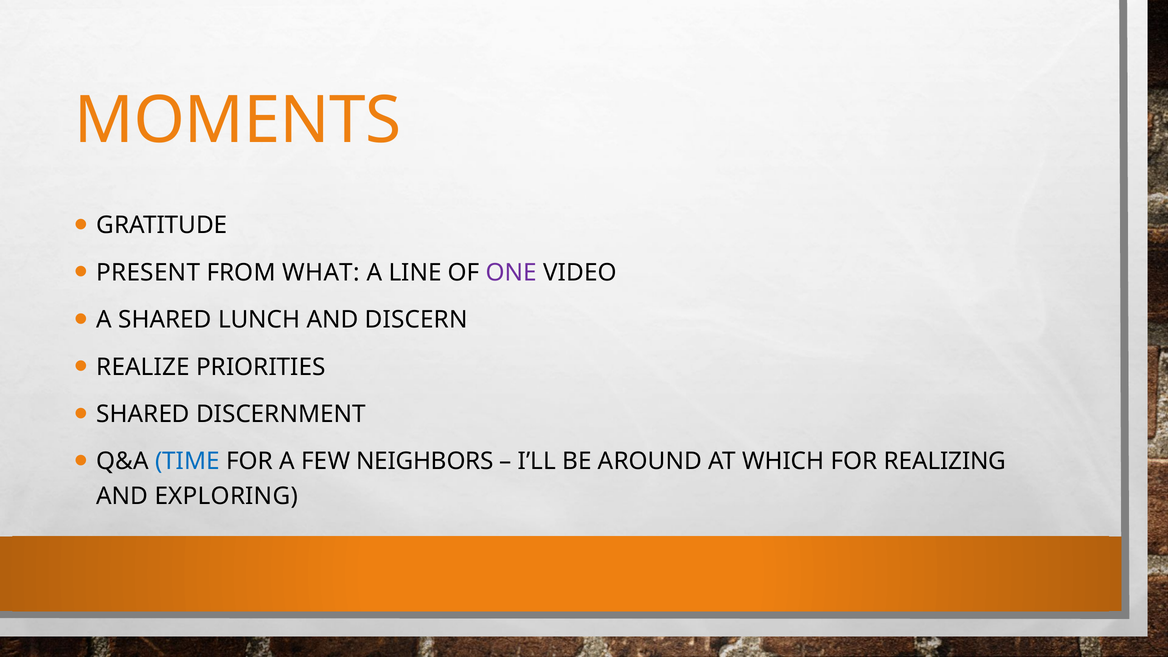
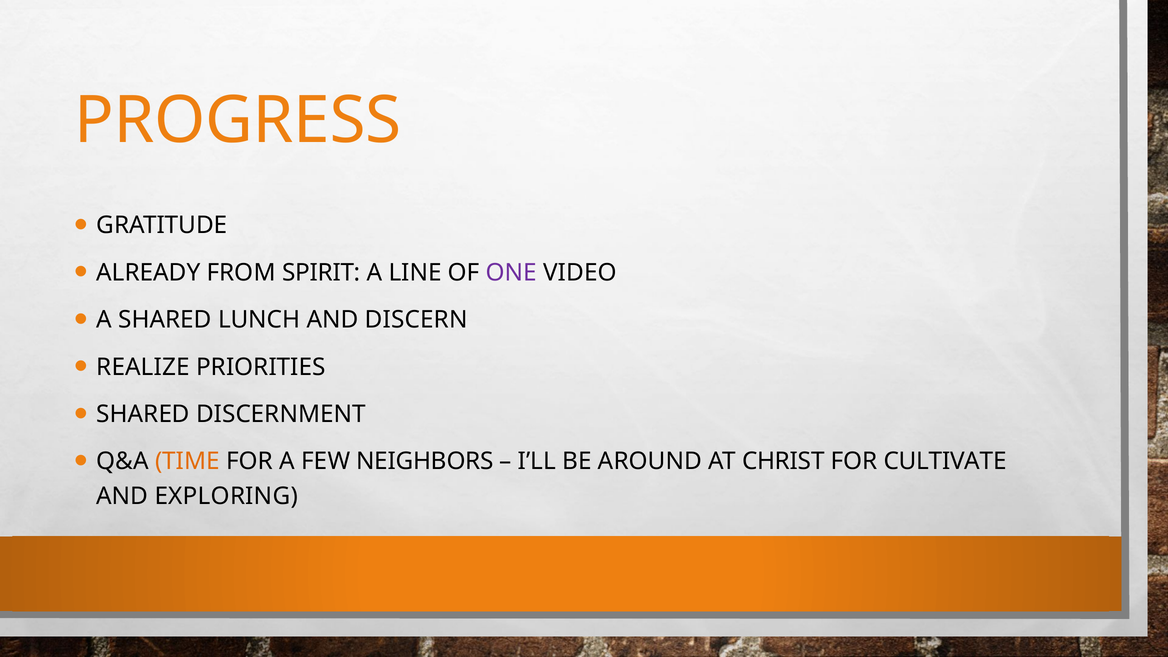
MOMENTS: MOMENTS -> PROGRESS
PRESENT: PRESENT -> ALREADY
WHAT: WHAT -> SPIRIT
TIME colour: blue -> orange
WHICH: WHICH -> CHRIST
REALIZING: REALIZING -> CULTIVATE
